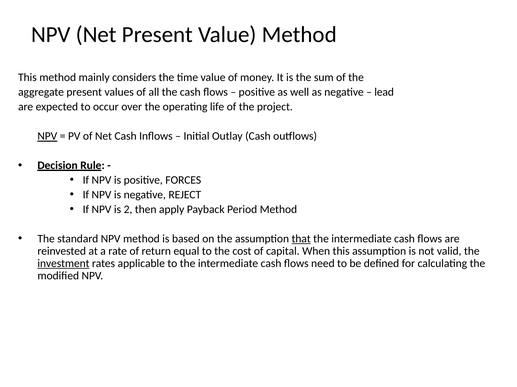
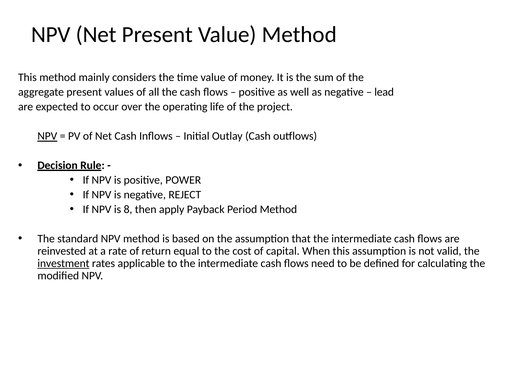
FORCES: FORCES -> POWER
2: 2 -> 8
that underline: present -> none
